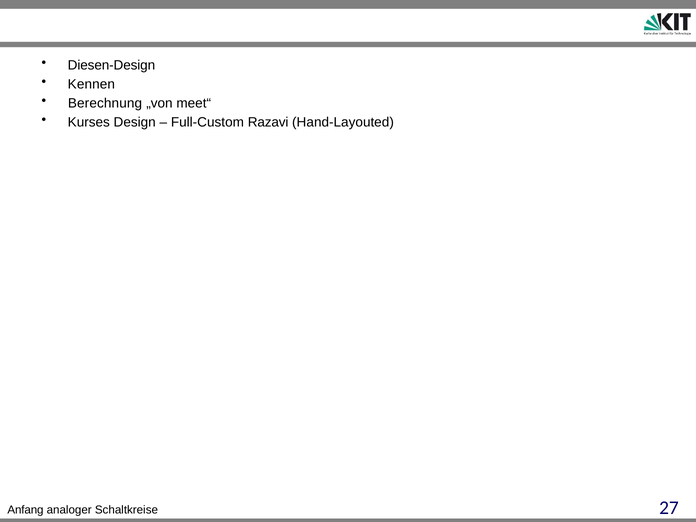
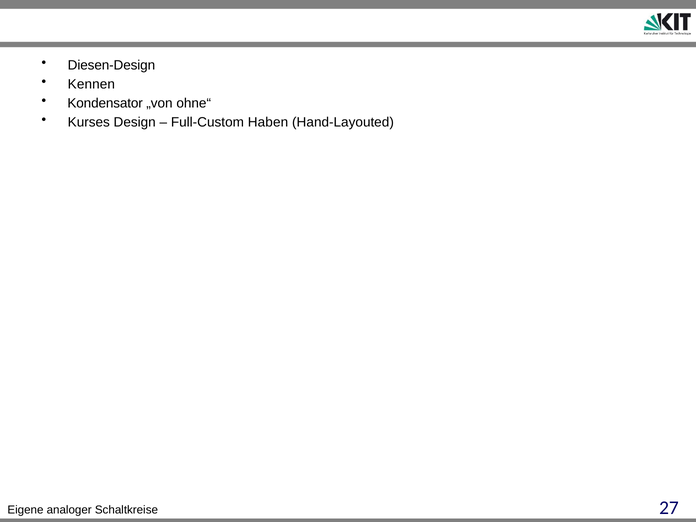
Berechnung: Berechnung -> Kondensator
meet“: meet“ -> ohne“
Razavi: Razavi -> Haben
Anfang: Anfang -> Eigene
